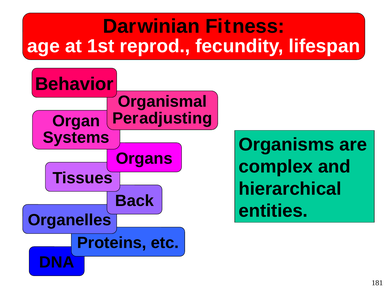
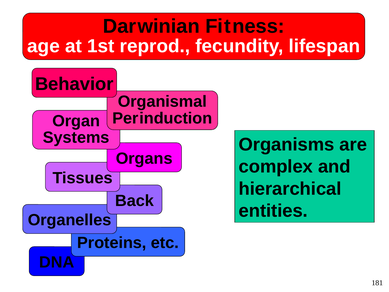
adjusting: adjusting -> induction
